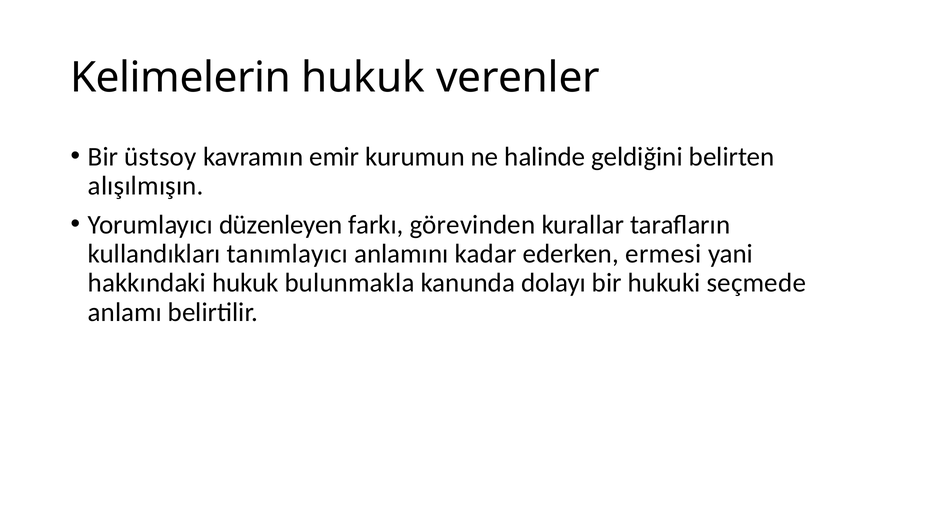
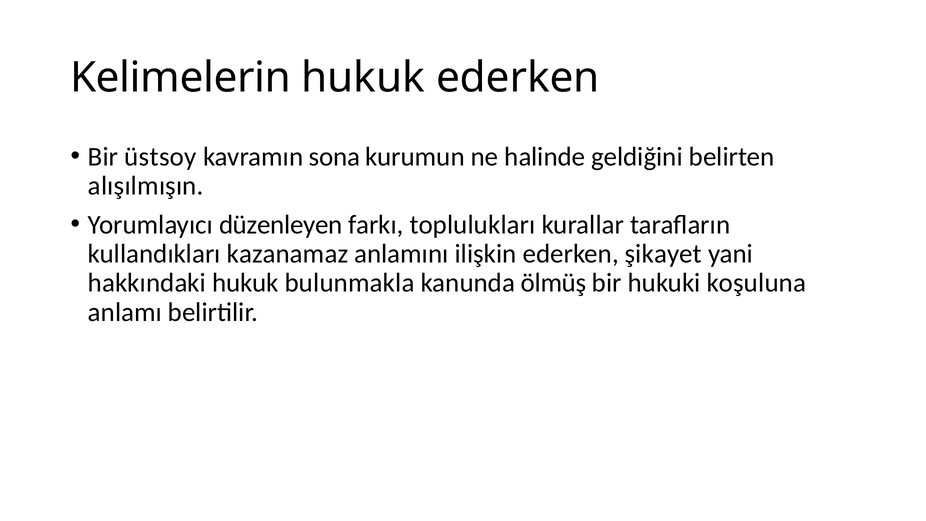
hukuk verenler: verenler -> ederken
emir: emir -> sona
görevinden: görevinden -> toplulukları
tanımlayıcı: tanımlayıcı -> kazanamaz
kadar: kadar -> ilişkin
ermesi: ermesi -> şikayet
dolayı: dolayı -> ölmüş
seçmede: seçmede -> koşuluna
